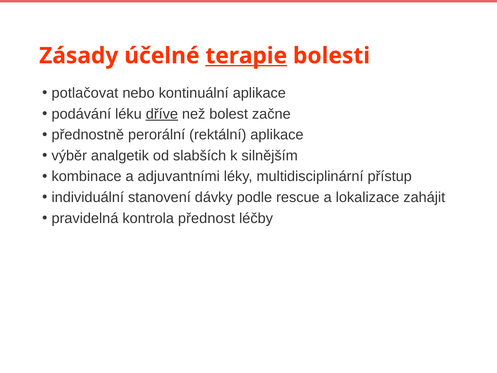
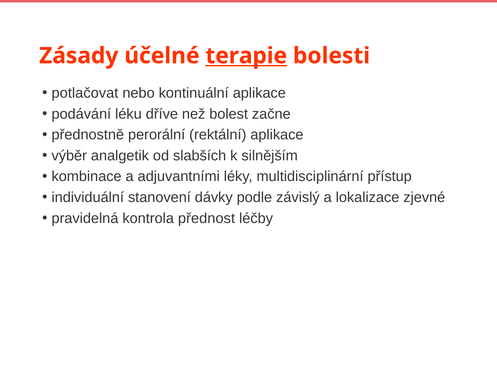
dříve underline: present -> none
rescue: rescue -> závislý
zahájit: zahájit -> zjevné
